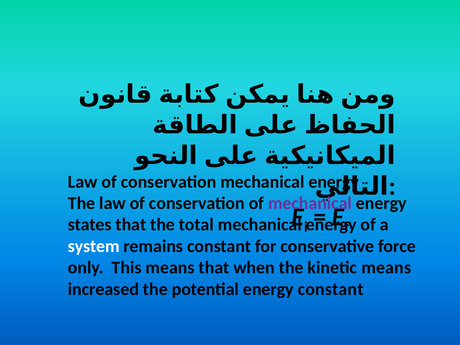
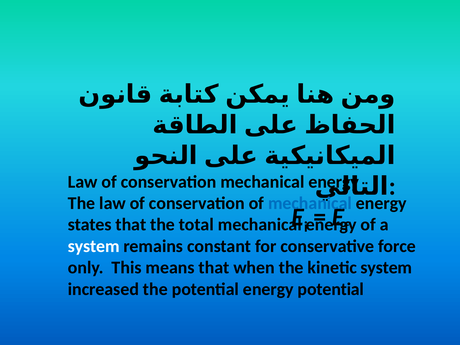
mechanical at (310, 203) colour: purple -> blue
kinetic means: means -> system
energy constant: constant -> potential
